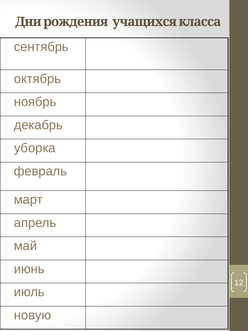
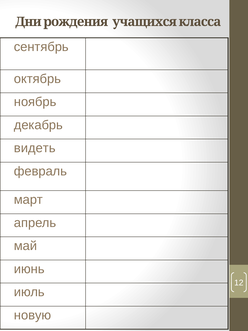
уборка: уборка -> видеть
